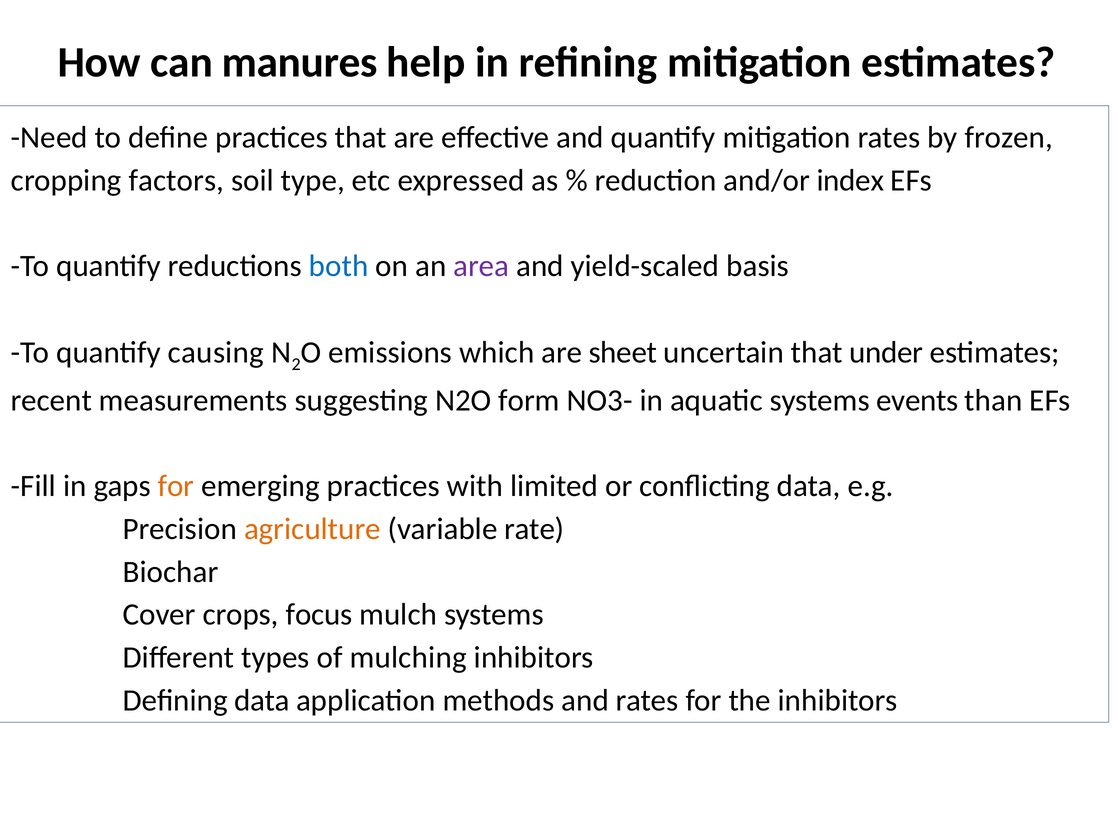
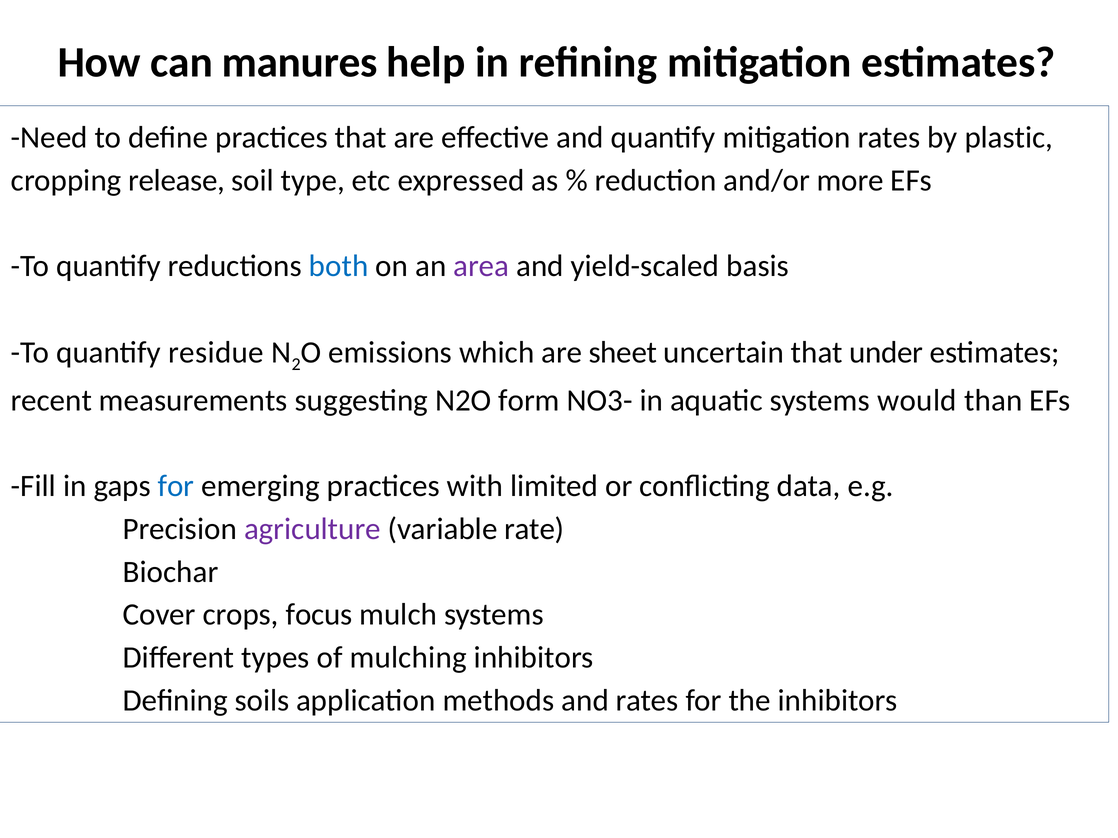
frozen: frozen -> plastic
factors: factors -> release
index: index -> more
causing: causing -> residue
events: events -> would
for at (176, 486) colour: orange -> blue
agriculture colour: orange -> purple
Defining data: data -> soils
